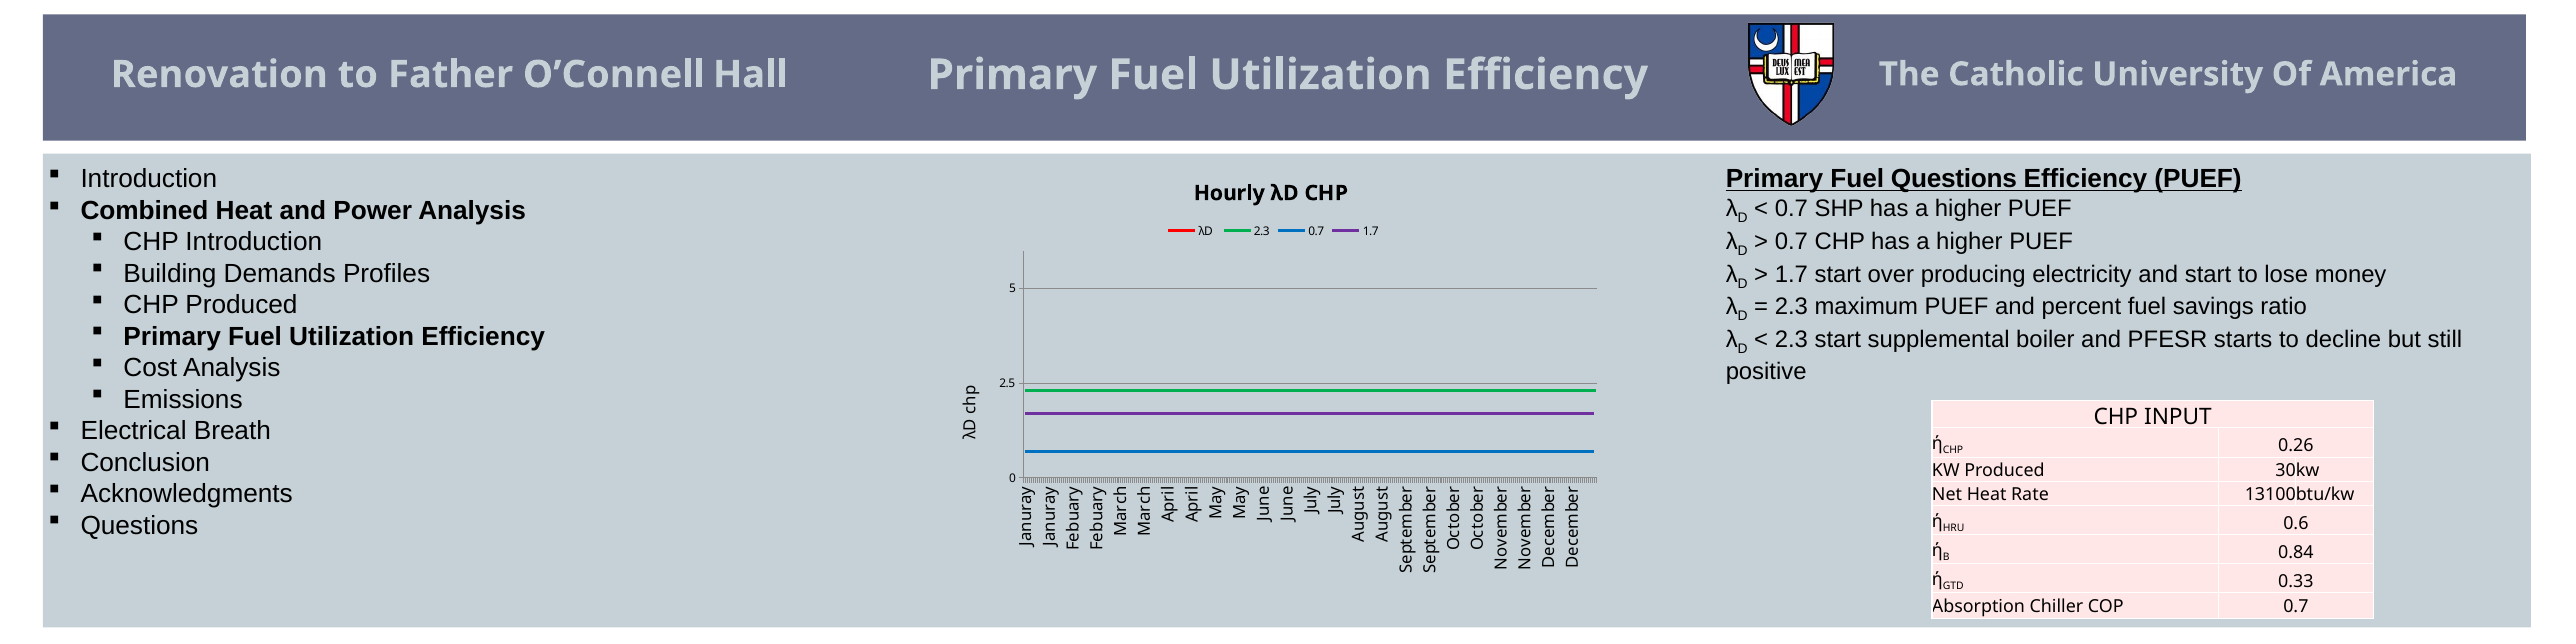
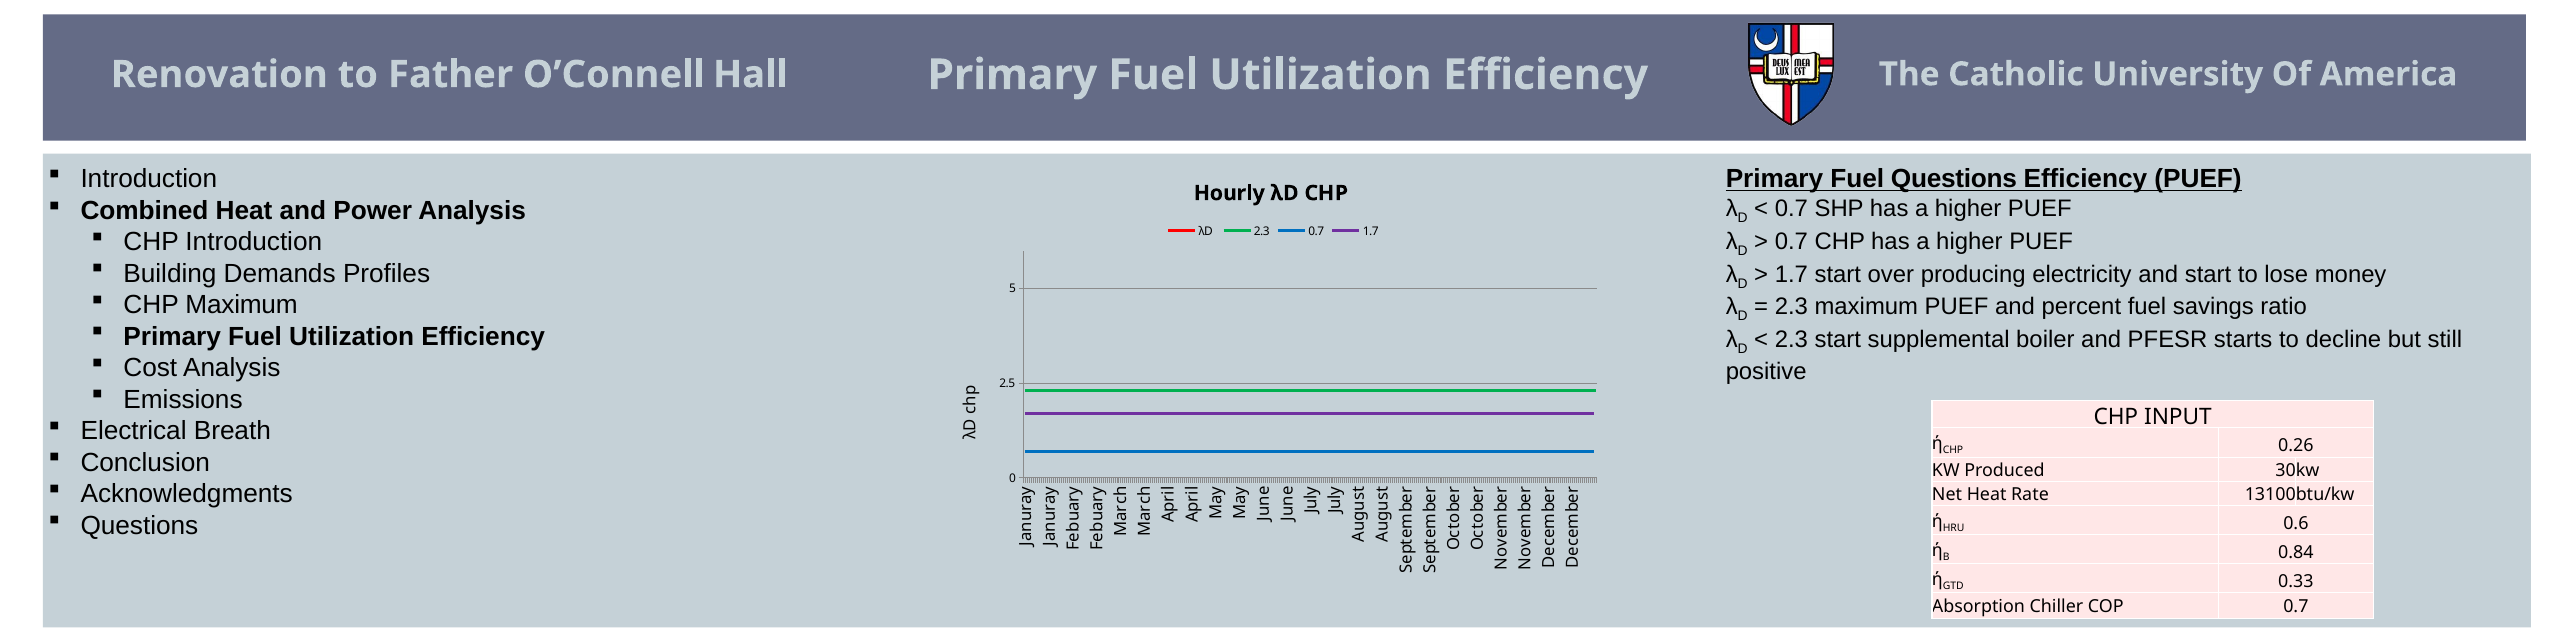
CHP Produced: Produced -> Maximum
